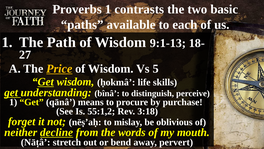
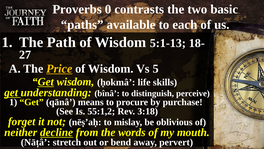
Proverbs 1: 1 -> 0
9:1-13: 9:1-13 -> 5:1-13
